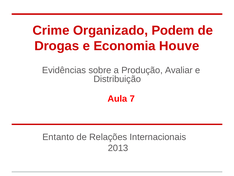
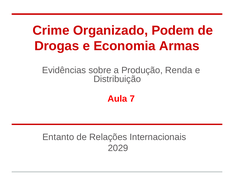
Houve: Houve -> Armas
Avaliar: Avaliar -> Renda
2013: 2013 -> 2029
